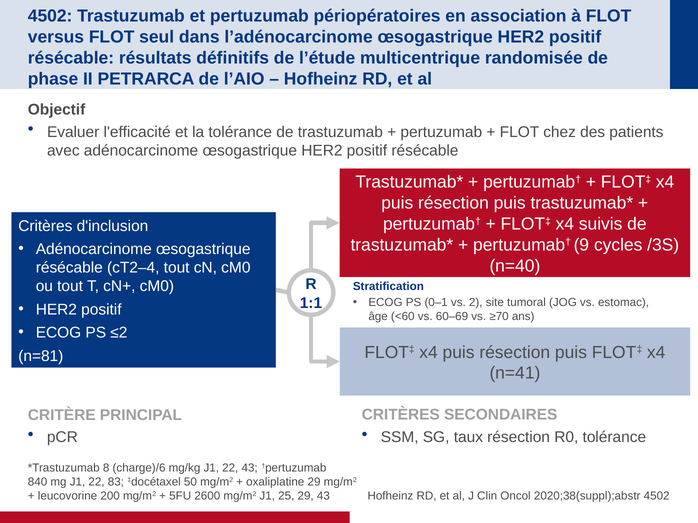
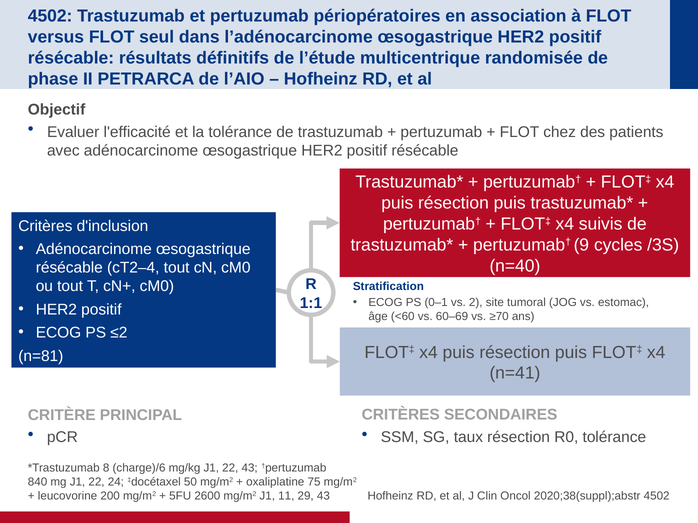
83: 83 -> 24
oxaliplatine 29: 29 -> 75
25: 25 -> 11
